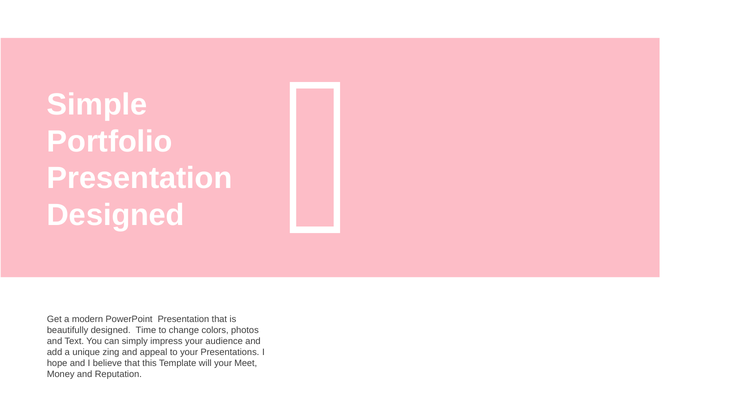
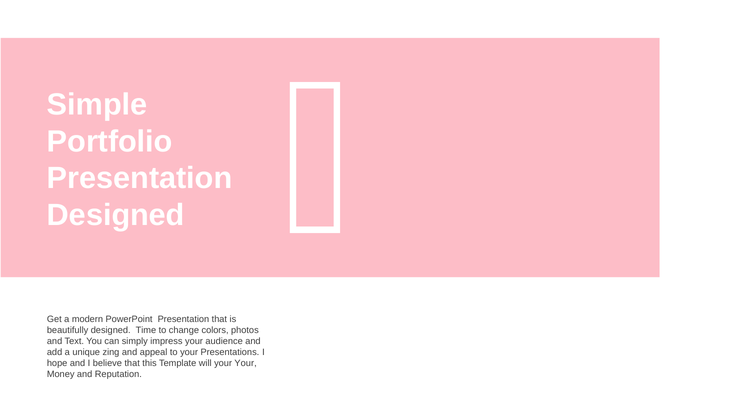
your Meet: Meet -> Your
